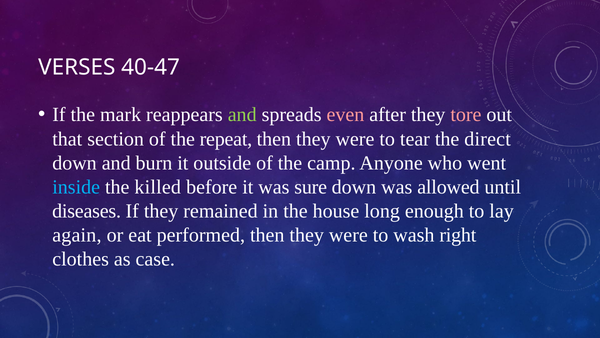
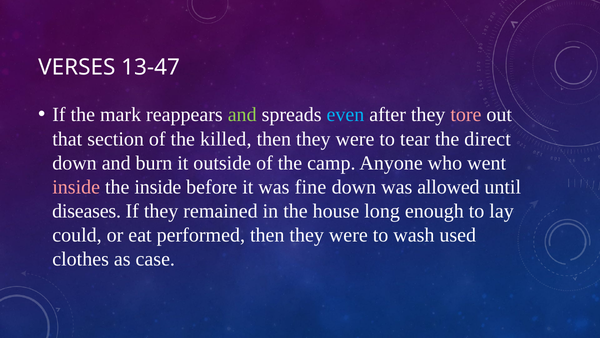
40-47: 40-47 -> 13-47
even colour: pink -> light blue
repeat: repeat -> killed
inside at (76, 187) colour: light blue -> pink
the killed: killed -> inside
sure: sure -> fine
again: again -> could
right: right -> used
